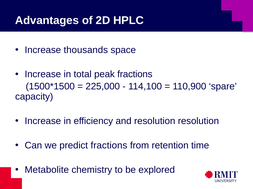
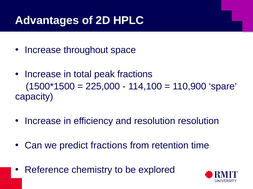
thousands: thousands -> throughout
Metabolite: Metabolite -> Reference
